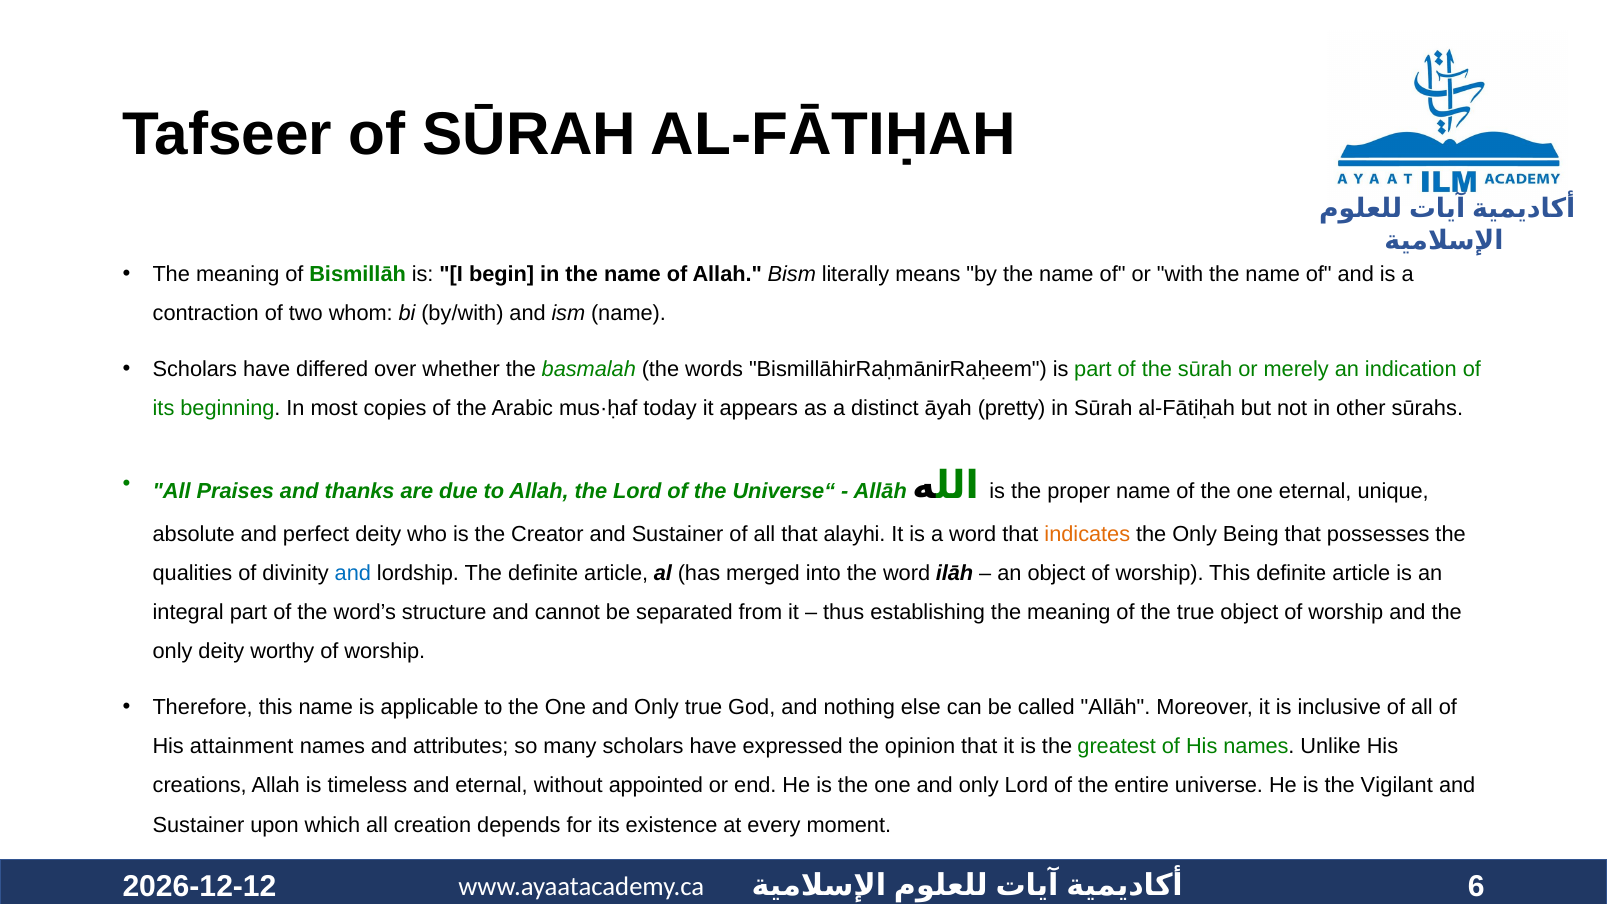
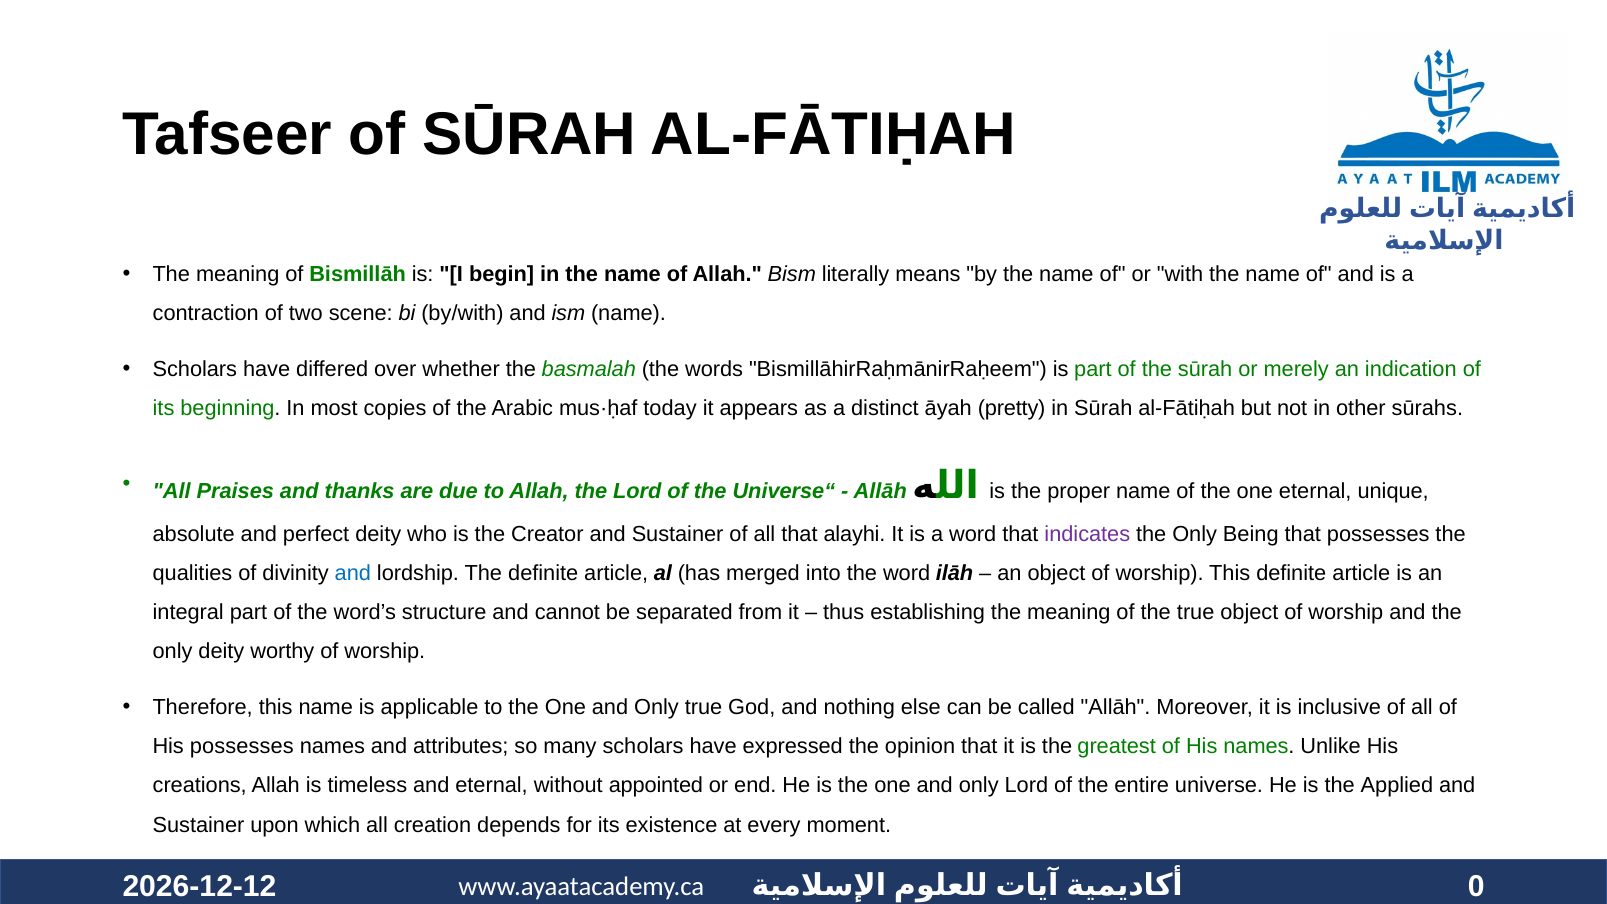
whom: whom -> scene
indicates colour: orange -> purple
His attainment: attainment -> possesses
Vigilant: Vigilant -> Applied
6: 6 -> 0
